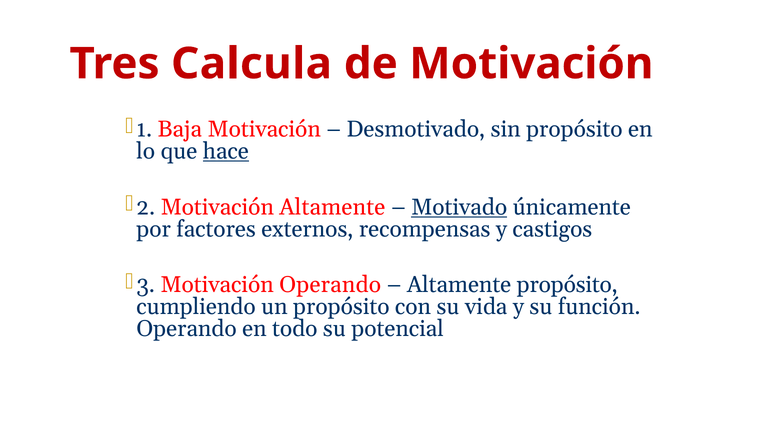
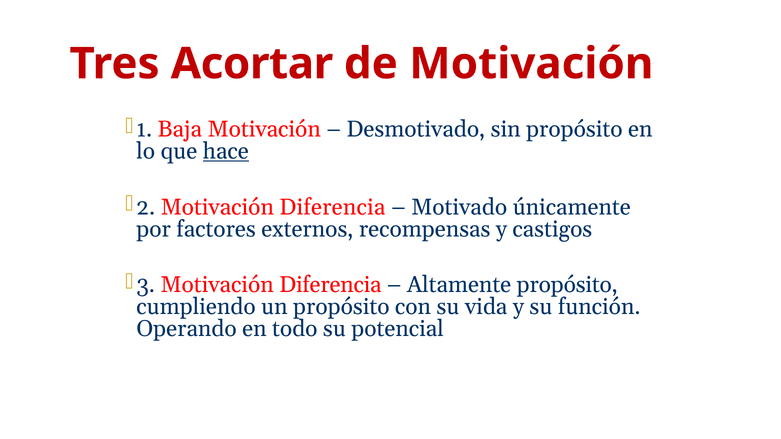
Calcula: Calcula -> Acortar
2 Motivación Altamente: Altamente -> Diferencia
Motivado underline: present -> none
3 Motivación Operando: Operando -> Diferencia
